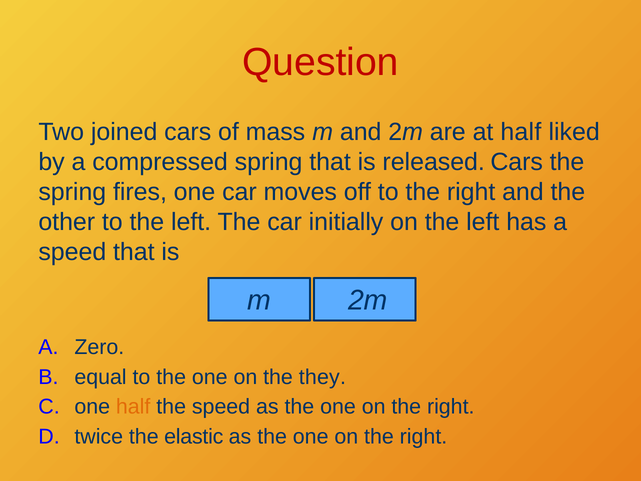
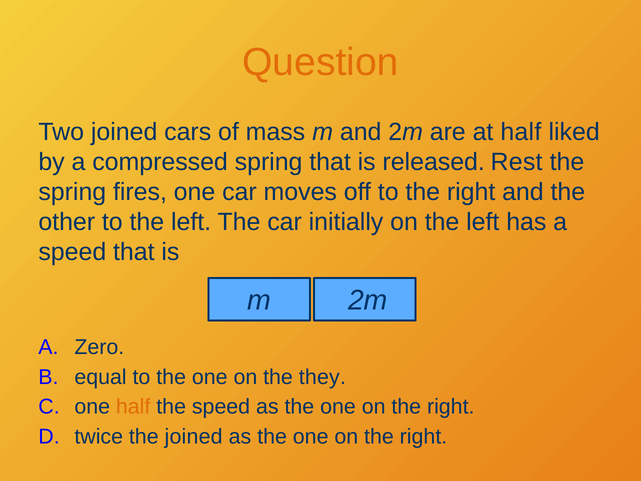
Question colour: red -> orange
released Cars: Cars -> Rest
the elastic: elastic -> joined
